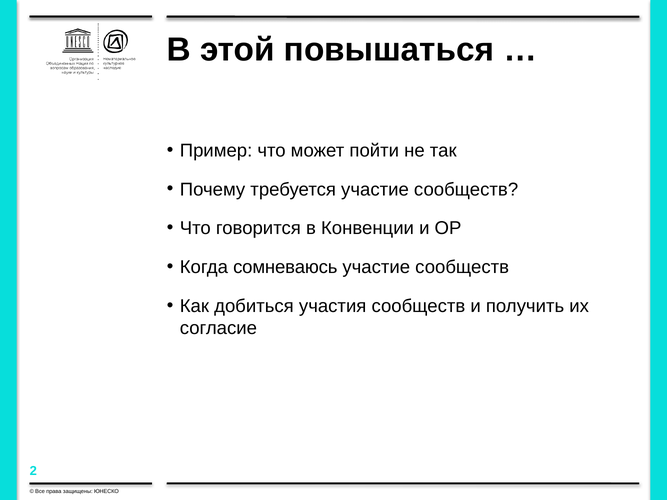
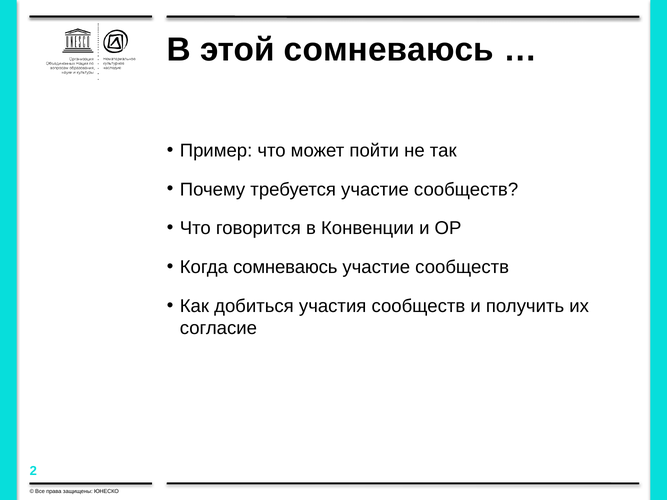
этой повышаться: повышаться -> сомневаюсь
